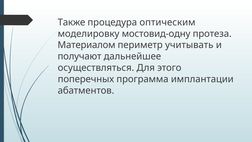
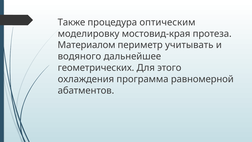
мостовид-одну: мостовид-одну -> мостовид-края
получают: получают -> водяного
осуществляться: осуществляться -> геометрических
поперечных: поперечных -> охлаждения
имплантации: имплантации -> равномерной
